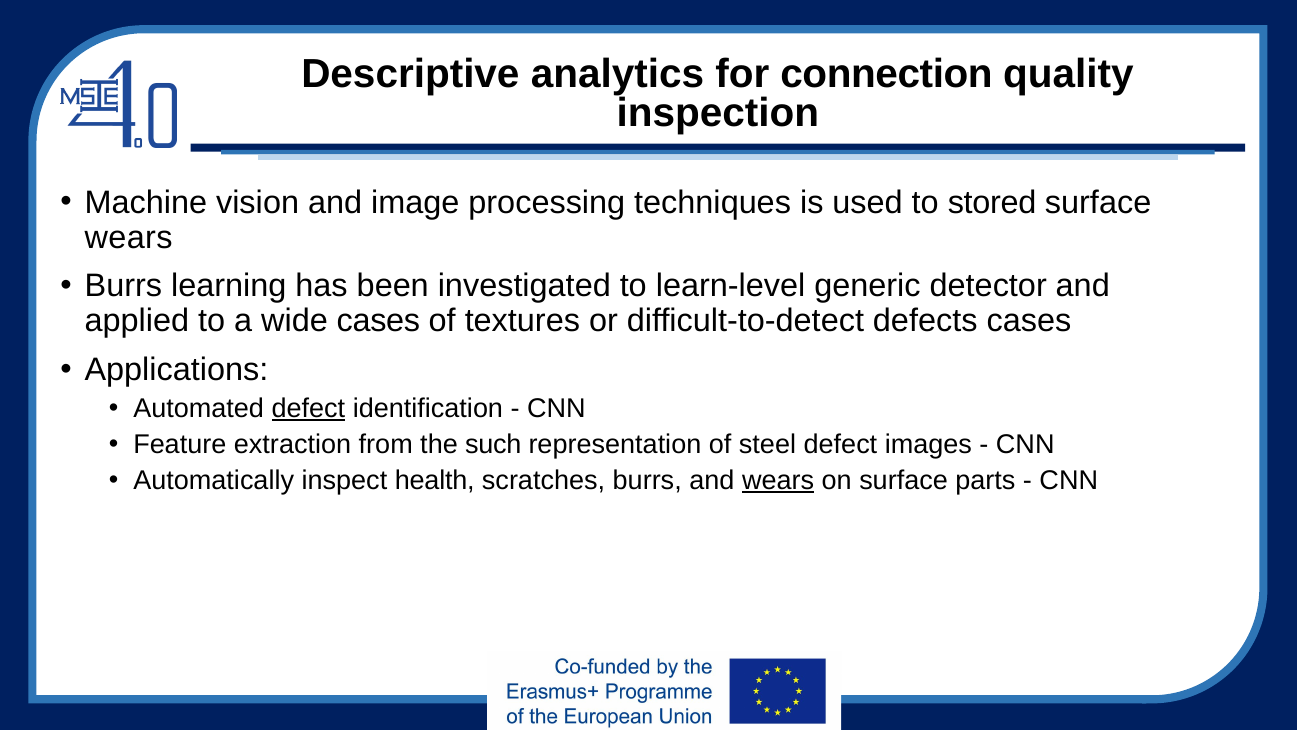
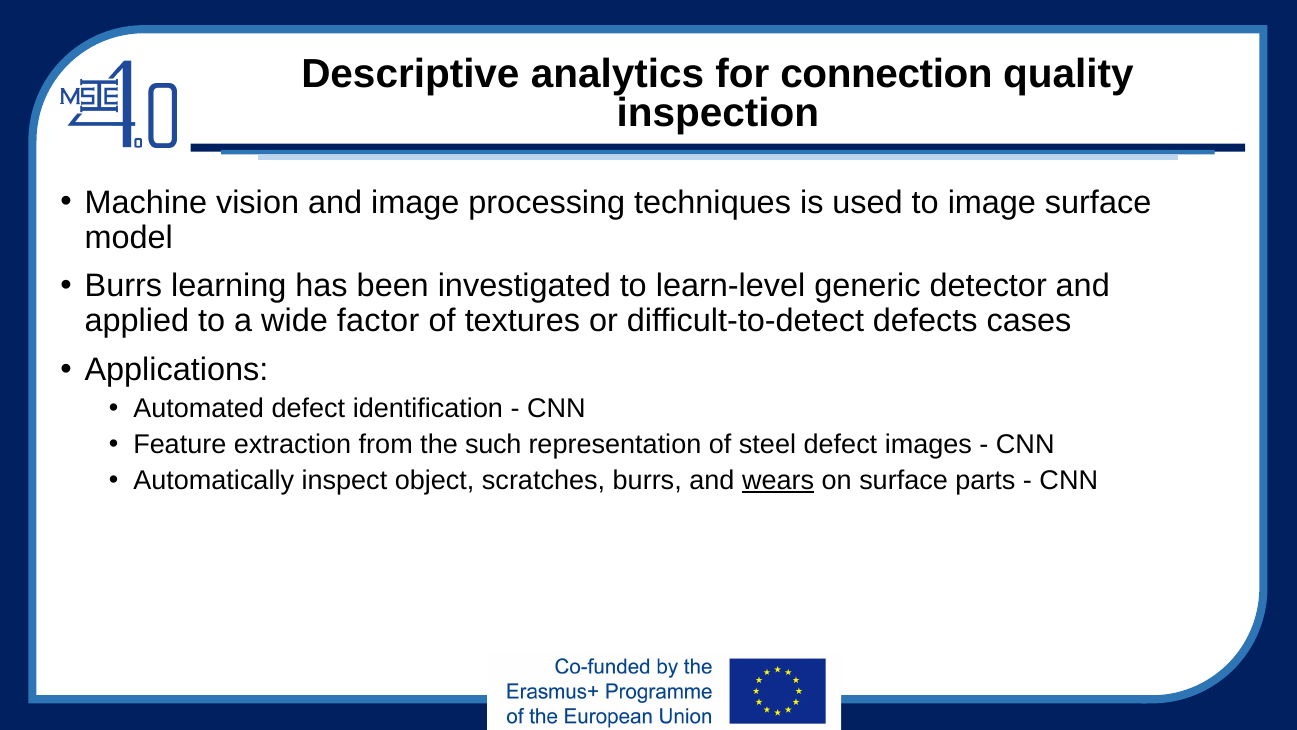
to stored: stored -> image
wears at (129, 237): wears -> model
wide cases: cases -> factor
defect at (308, 408) underline: present -> none
health: health -> object
